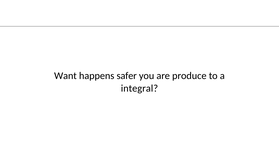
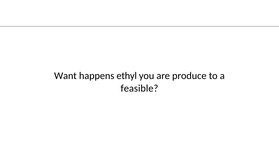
safer: safer -> ethyl
integral: integral -> feasible
